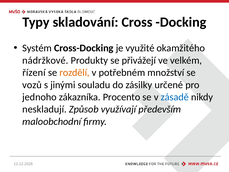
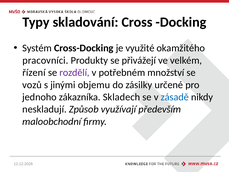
nádržkové: nádržkové -> pracovníci
rozdělí colour: orange -> purple
souladu: souladu -> objemu
Procento: Procento -> Skladech
